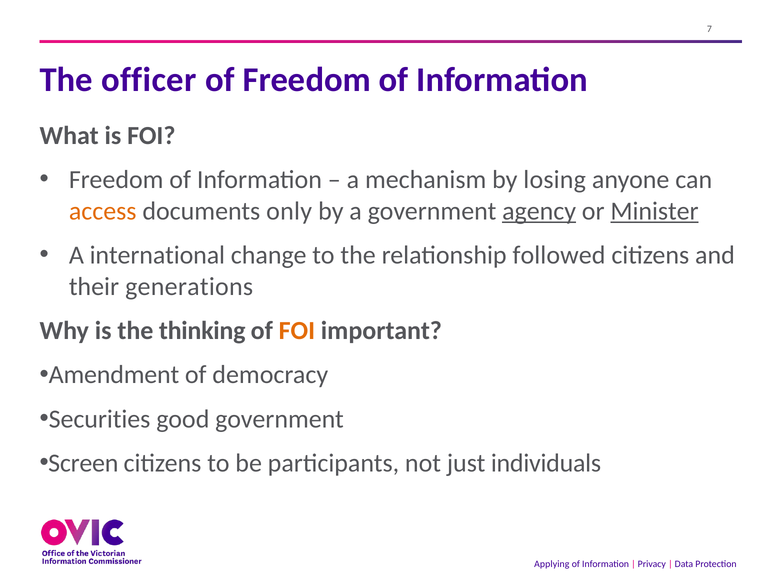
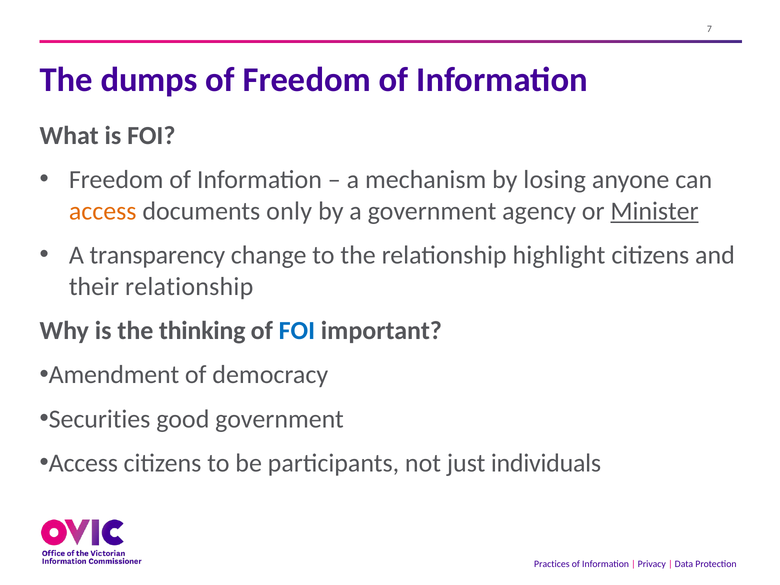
officer: officer -> dumps
agency underline: present -> none
international: international -> transparency
followed: followed -> highlight
their generations: generations -> relationship
FOI at (297, 331) colour: orange -> blue
Screen at (83, 463): Screen -> Access
Applying: Applying -> Practices
